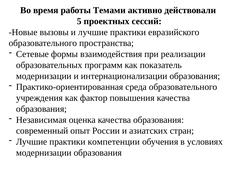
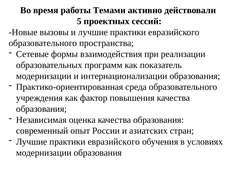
компетенции at (114, 142): компетенции -> евразийского
